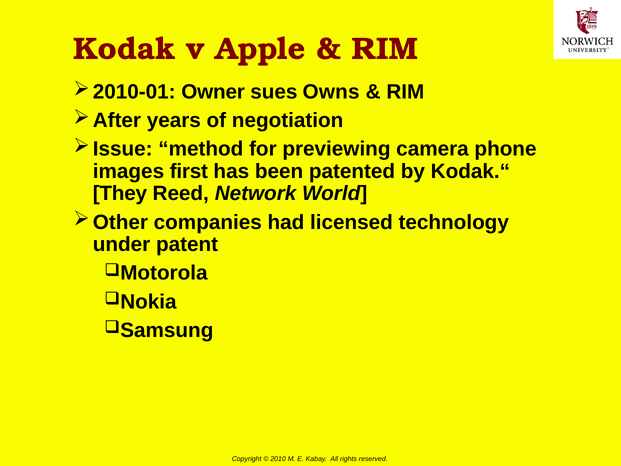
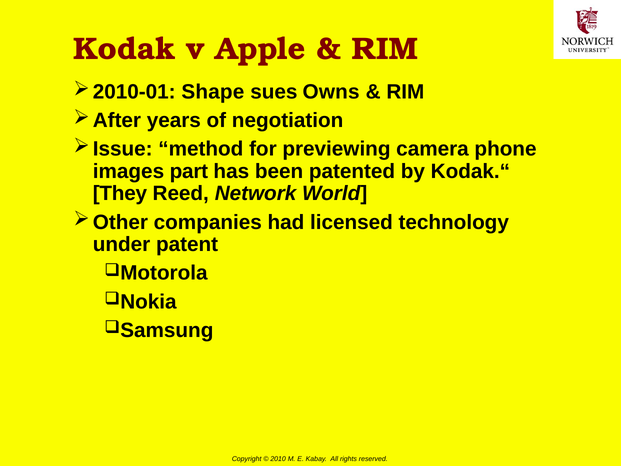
Owner: Owner -> Shape
first: first -> part
